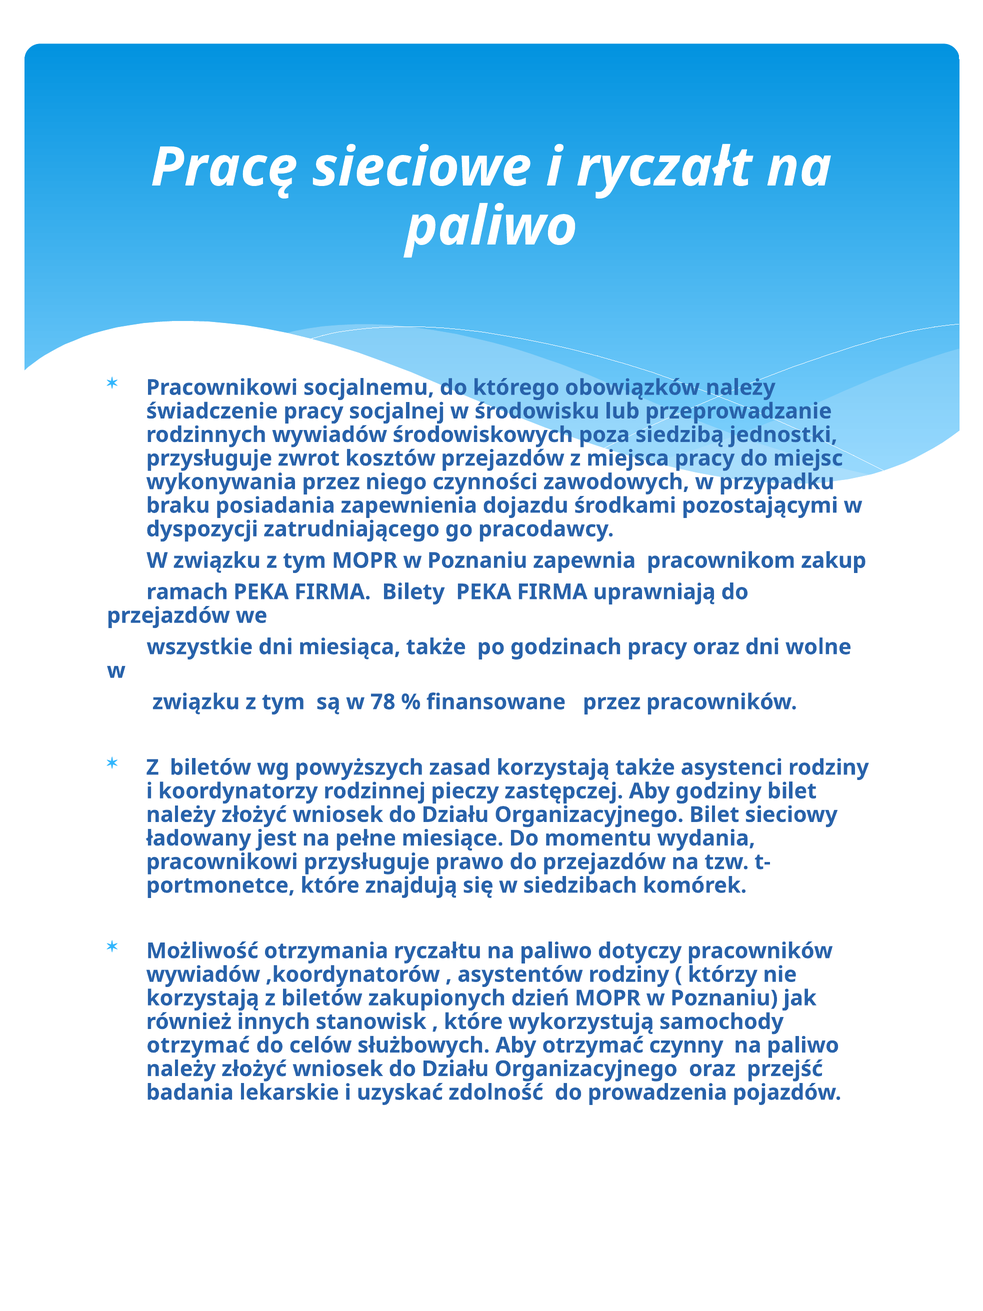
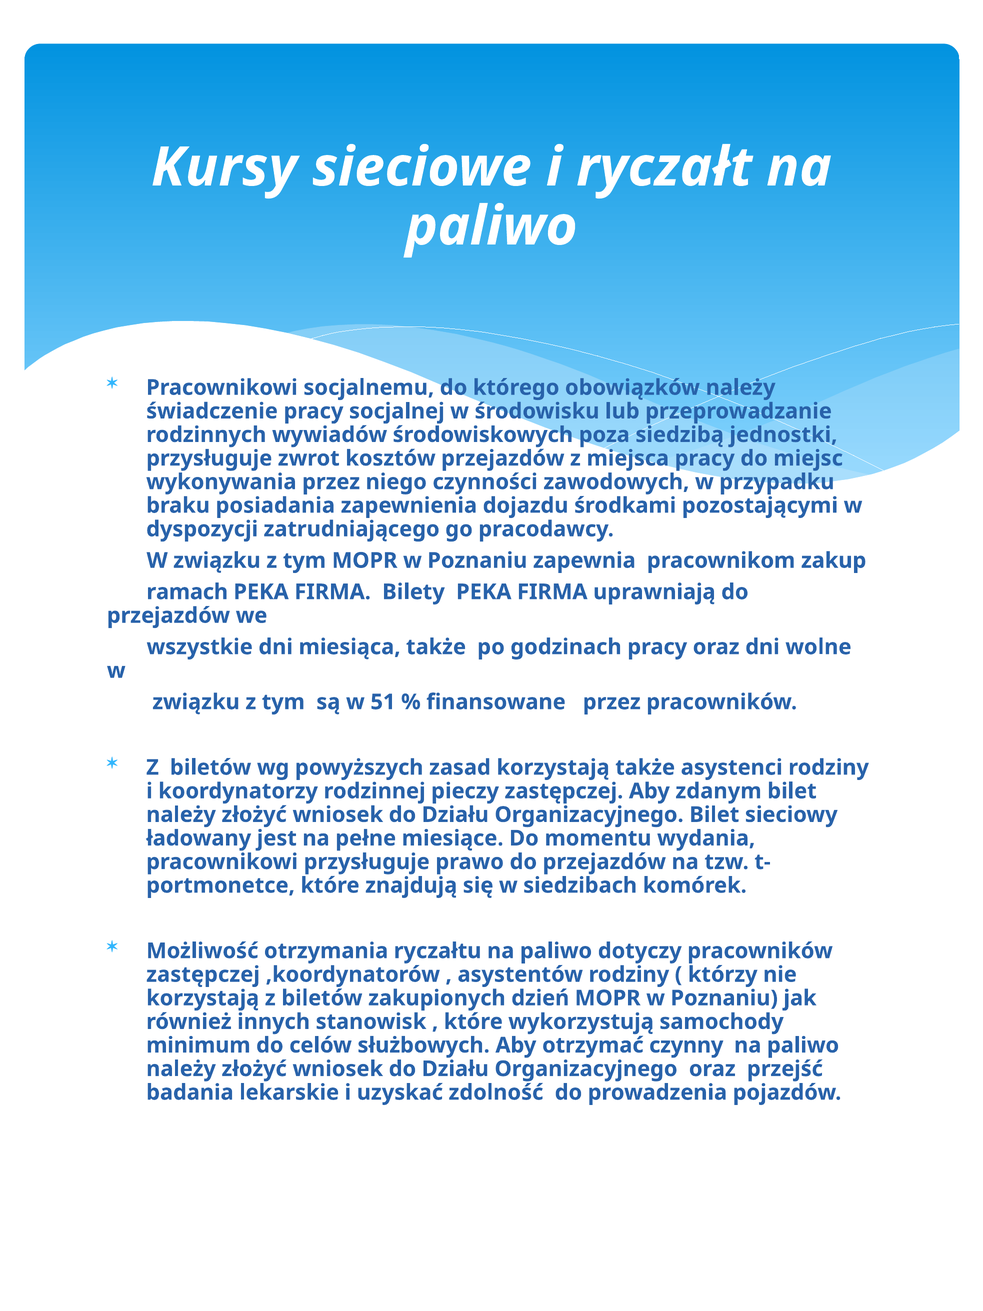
Pracę: Pracę -> Kursy
78: 78 -> 51
godziny: godziny -> zdanym
wywiadów at (203, 974): wywiadów -> zastępczej
otrzymać at (198, 1045): otrzymać -> minimum
